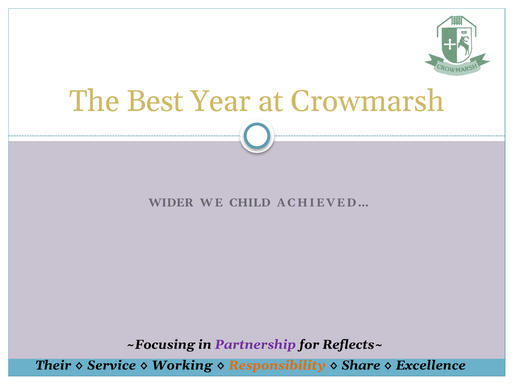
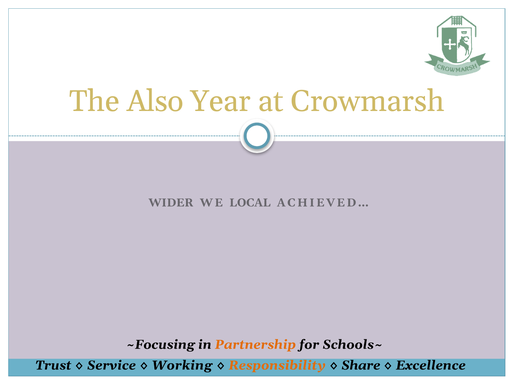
Best: Best -> Also
CHILD: CHILD -> LOCAL
Partnership colour: purple -> orange
Reflects~: Reflects~ -> Schools~
Their: Their -> Trust
